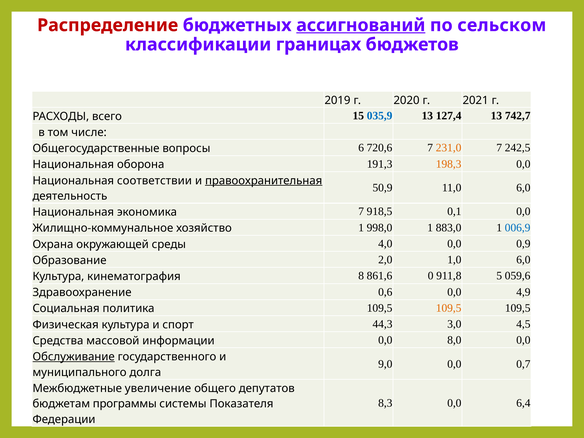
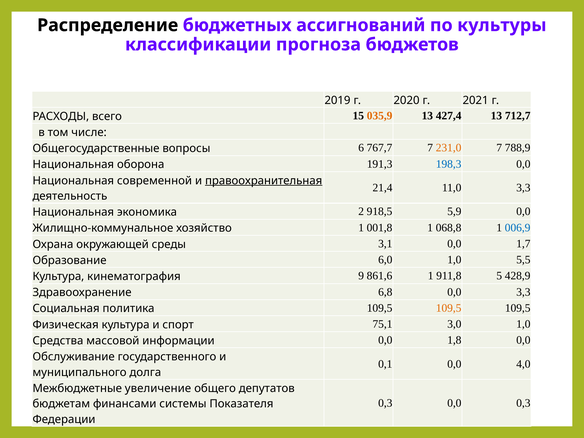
Распределение colour: red -> black
ассигнований underline: present -> none
сельском: сельском -> культуры
границах: границах -> прогноза
035,9 colour: blue -> orange
127,4: 127,4 -> 427,4
742,7: 742,7 -> 712,7
720,6: 720,6 -> 767,7
242,5: 242,5 -> 788,9
198,3 colour: orange -> blue
соответствии: соответствии -> современной
50,9: 50,9 -> 21,4
11,0 6,0: 6,0 -> 3,3
7 at (361, 212): 7 -> 2
0,1: 0,1 -> 5,9
998,0: 998,0 -> 001,8
883,0: 883,0 -> 068,8
4,0: 4,0 -> 3,1
0,9: 0,9 -> 1,7
2,0: 2,0 -> 6,0
1,0 6,0: 6,0 -> 5,5
8: 8 -> 9
861,6 0: 0 -> 1
059,6: 059,6 -> 428,9
0,6: 0,6 -> 6,8
0,0 4,9: 4,9 -> 3,3
44,3: 44,3 -> 75,1
3,0 4,5: 4,5 -> 1,0
8,0: 8,0 -> 1,8
Обслуживание underline: present -> none
9,0: 9,0 -> 0,1
0,7: 0,7 -> 4,0
8,3 at (385, 403): 8,3 -> 0,3
0,0 6,4: 6,4 -> 0,3
программы: программы -> финансами
